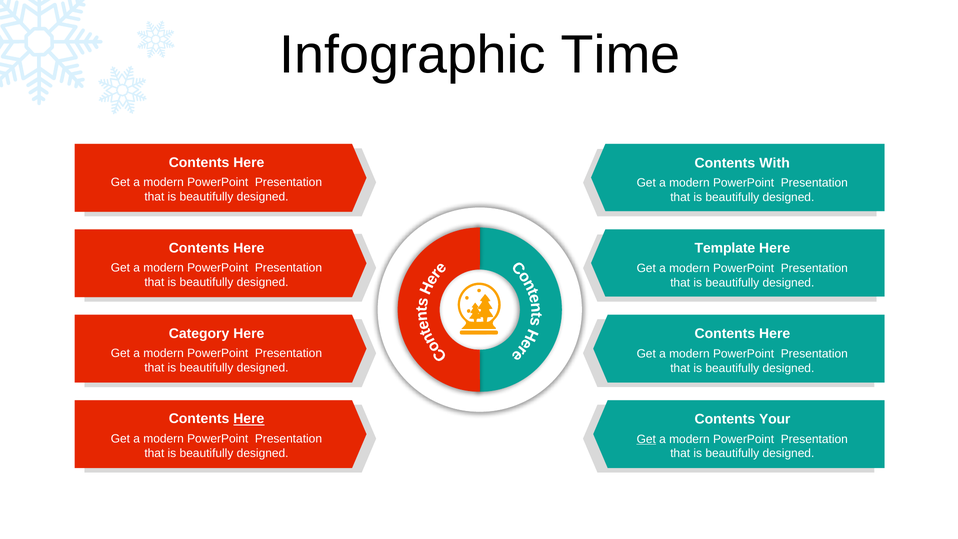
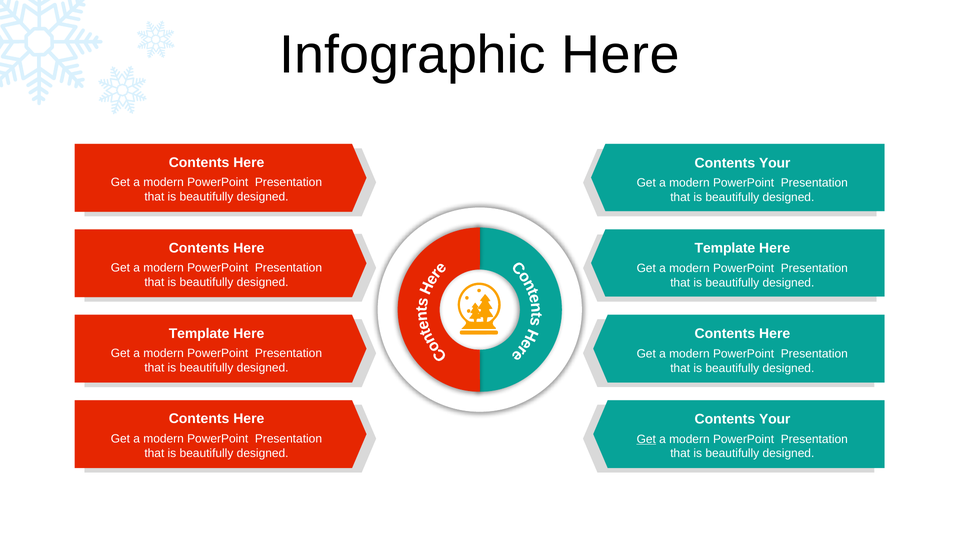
Infographic Time: Time -> Here
With at (775, 163): With -> Your
Category at (199, 333): Category -> Template
Here at (249, 419) underline: present -> none
